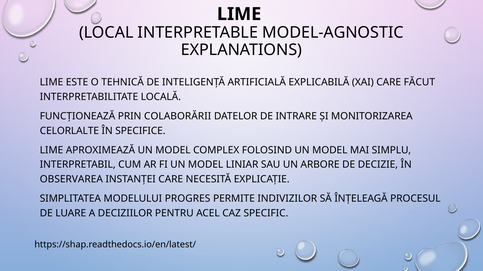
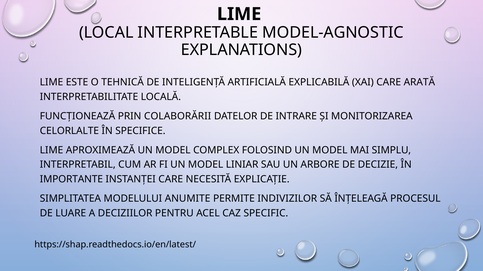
FĂCUT: FĂCUT -> ARATĂ
OBSERVAREA: OBSERVAREA -> IMPORTANTE
PROGRES: PROGRES -> ANUMITE
